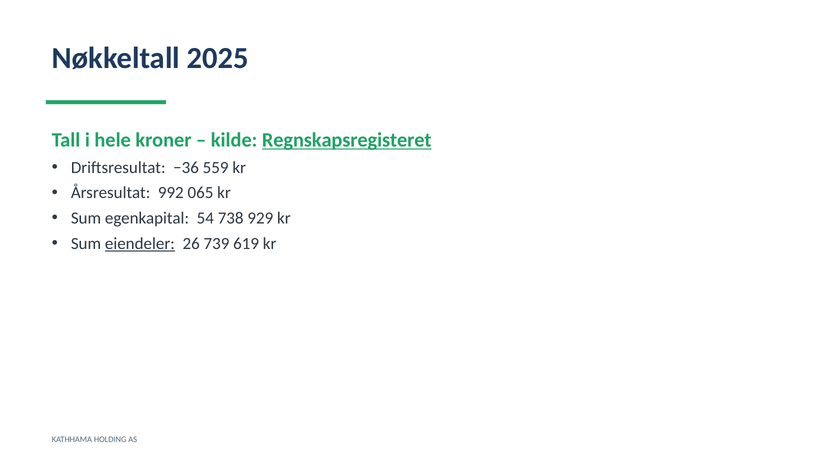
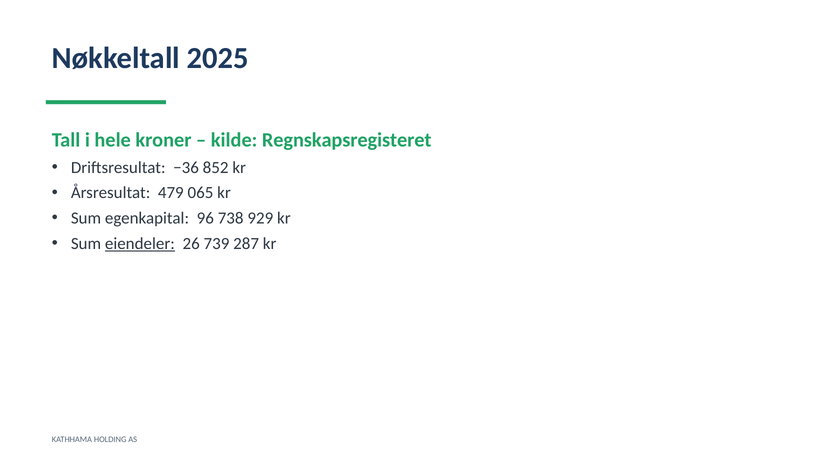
Regnskapsregisteret underline: present -> none
559: 559 -> 852
992: 992 -> 479
54: 54 -> 96
619: 619 -> 287
